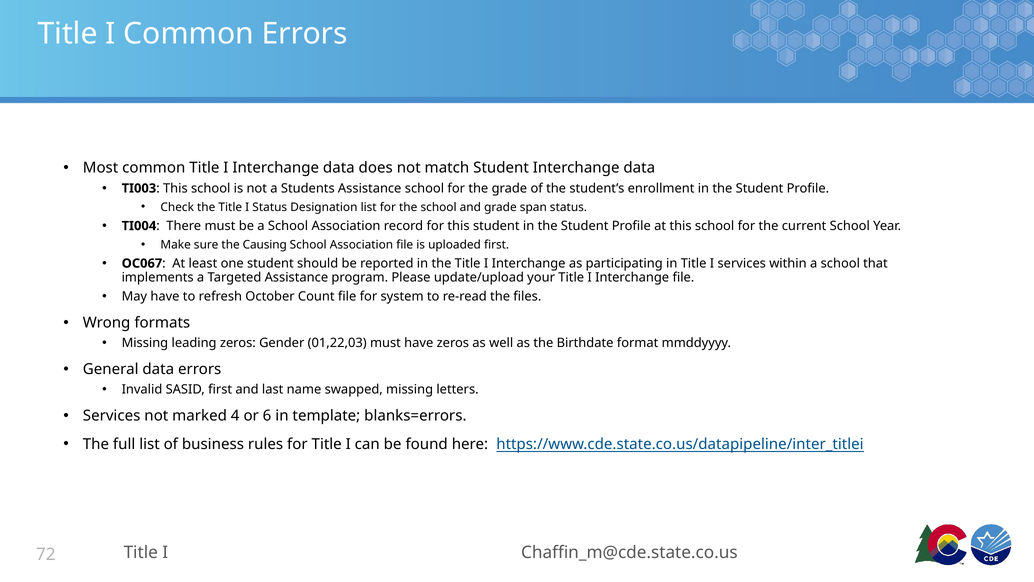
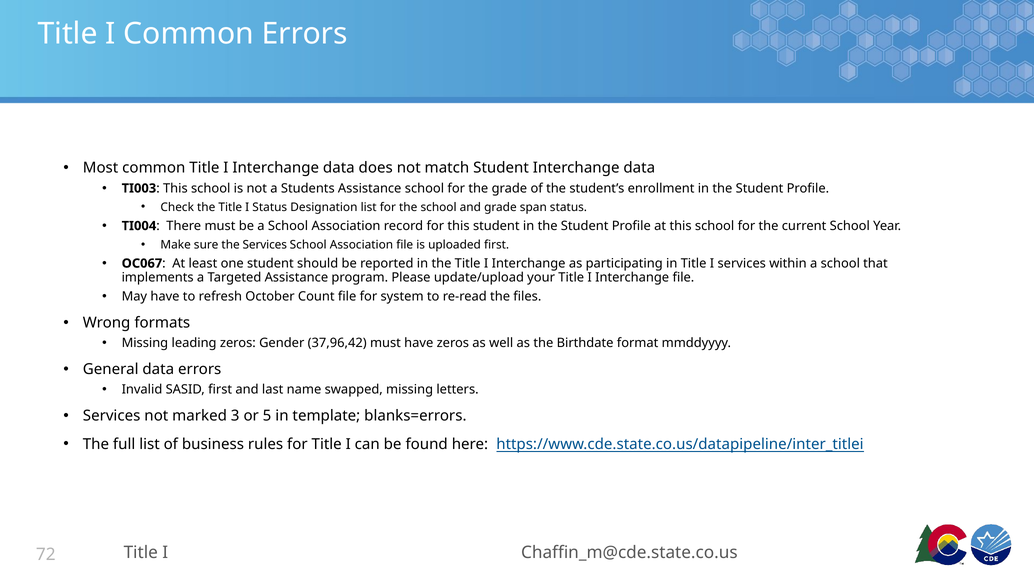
the Causing: Causing -> Services
01,22,03: 01,22,03 -> 37,96,42
4: 4 -> 3
6: 6 -> 5
